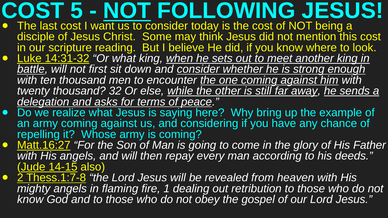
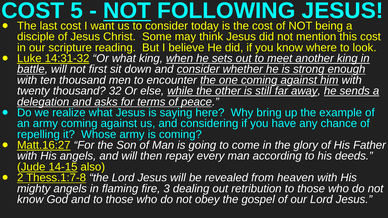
1: 1 -> 3
